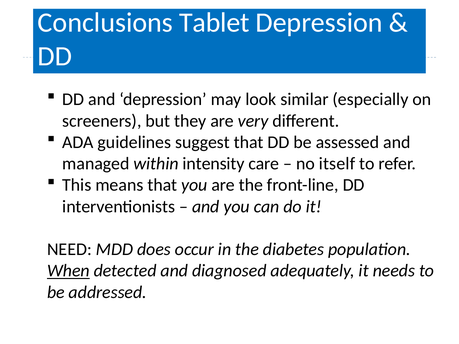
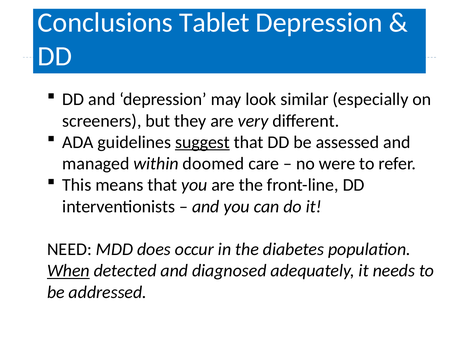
suggest underline: none -> present
intensity: intensity -> doomed
itself: itself -> were
